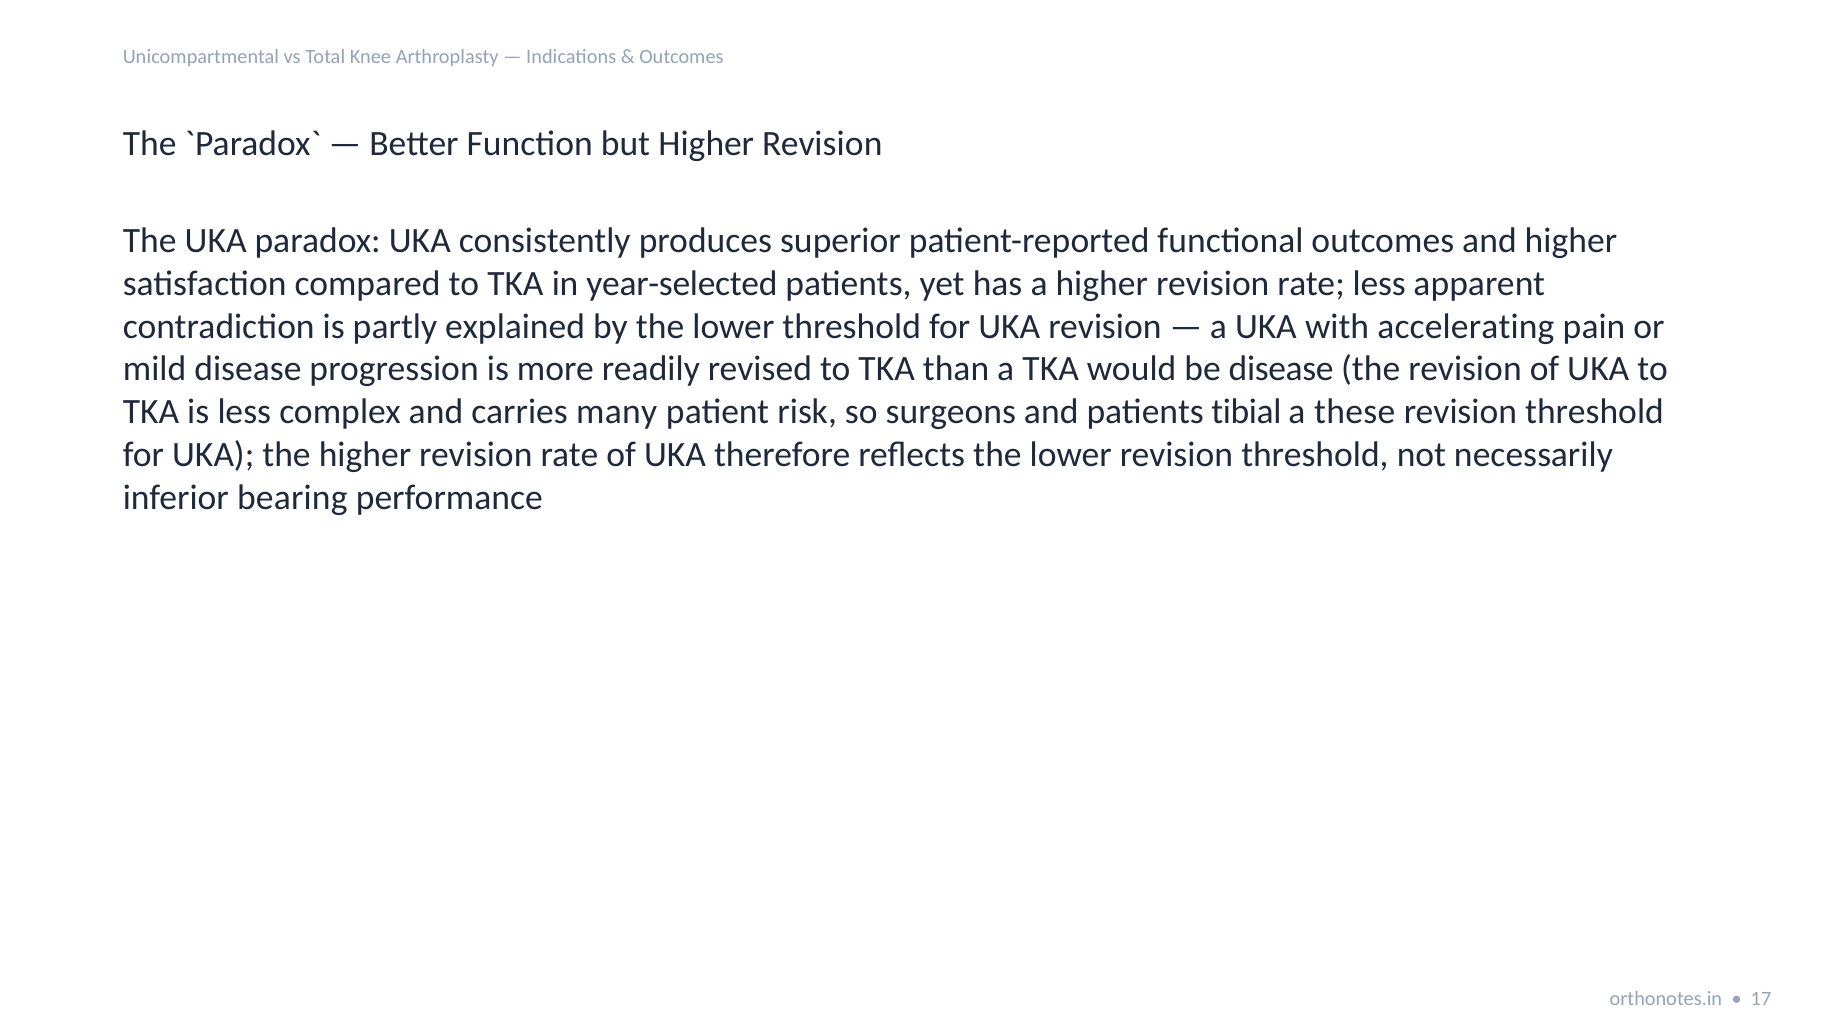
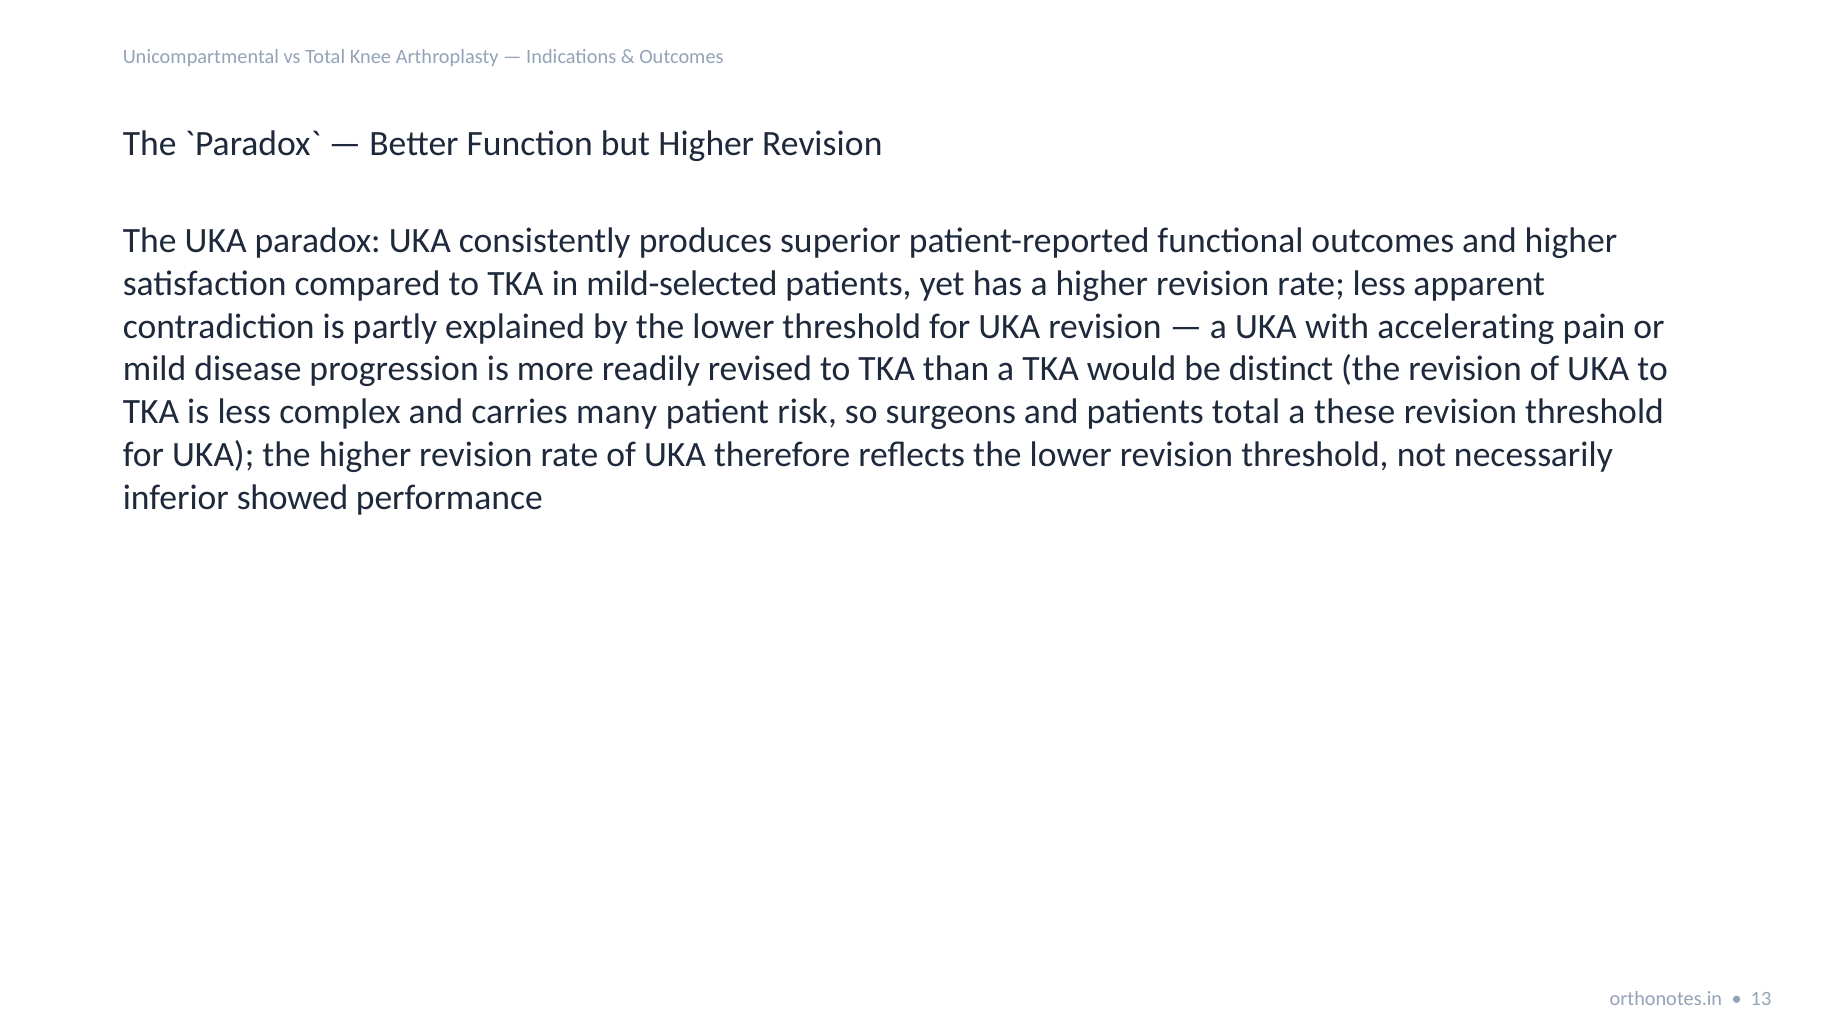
year-selected: year-selected -> mild-selected
be disease: disease -> distinct
patients tibial: tibial -> total
bearing: bearing -> showed
17: 17 -> 13
